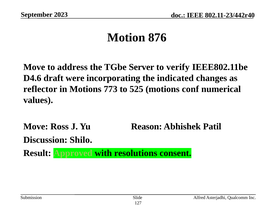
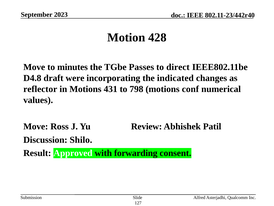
876: 876 -> 428
address: address -> minutes
Server: Server -> Passes
verify: verify -> direct
D4.6: D4.6 -> D4.8
773: 773 -> 431
525: 525 -> 798
Reason: Reason -> Review
Approved colour: light green -> white
resolutions: resolutions -> forwarding
